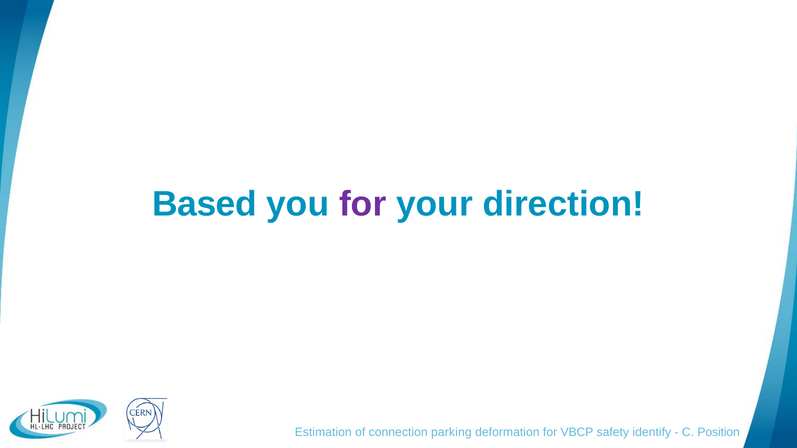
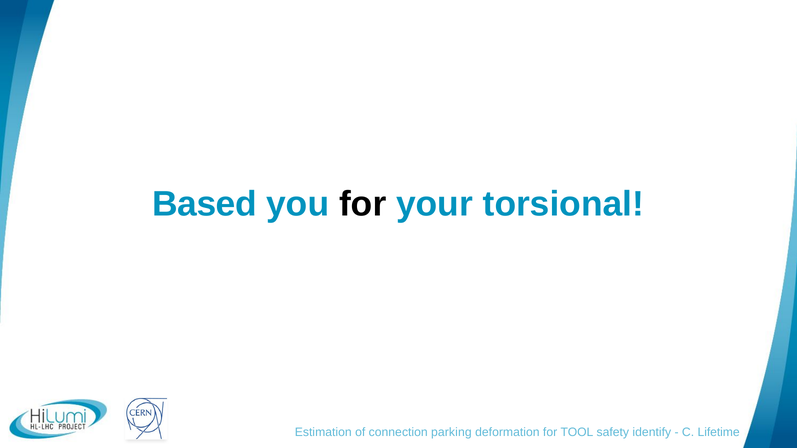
for at (363, 204) colour: purple -> black
direction: direction -> torsional
VBCP: VBCP -> TOOL
Position: Position -> Lifetime
